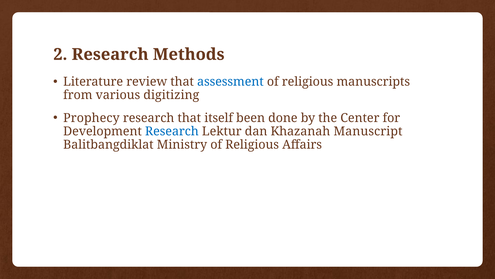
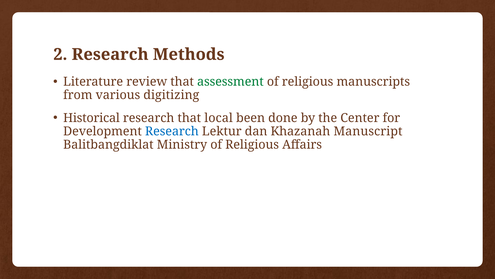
assessment colour: blue -> green
Prophecy: Prophecy -> Historical
itself: itself -> local
